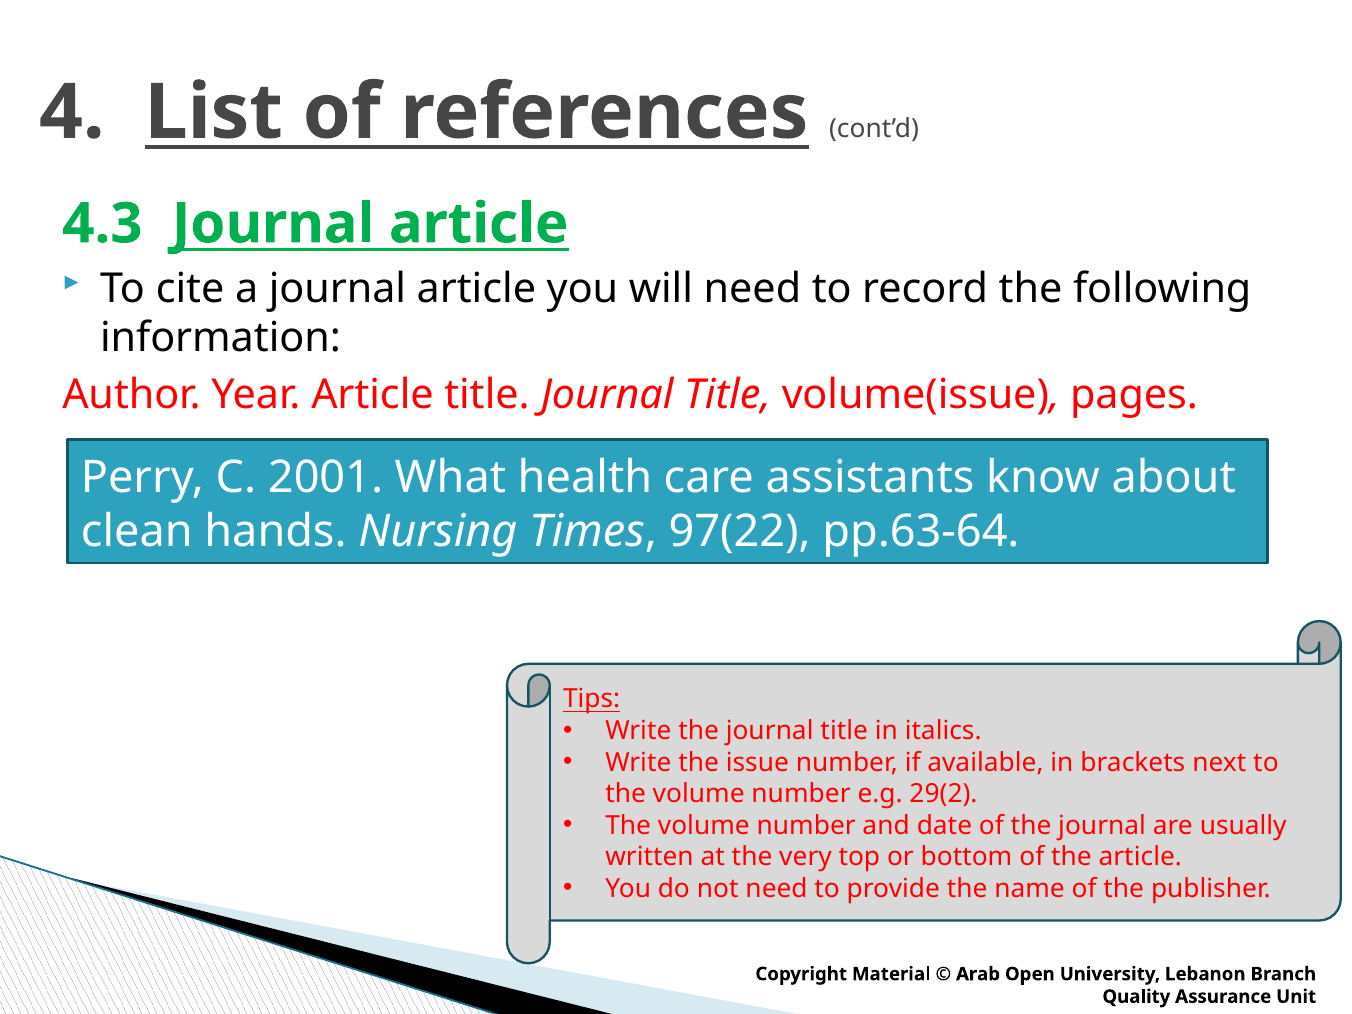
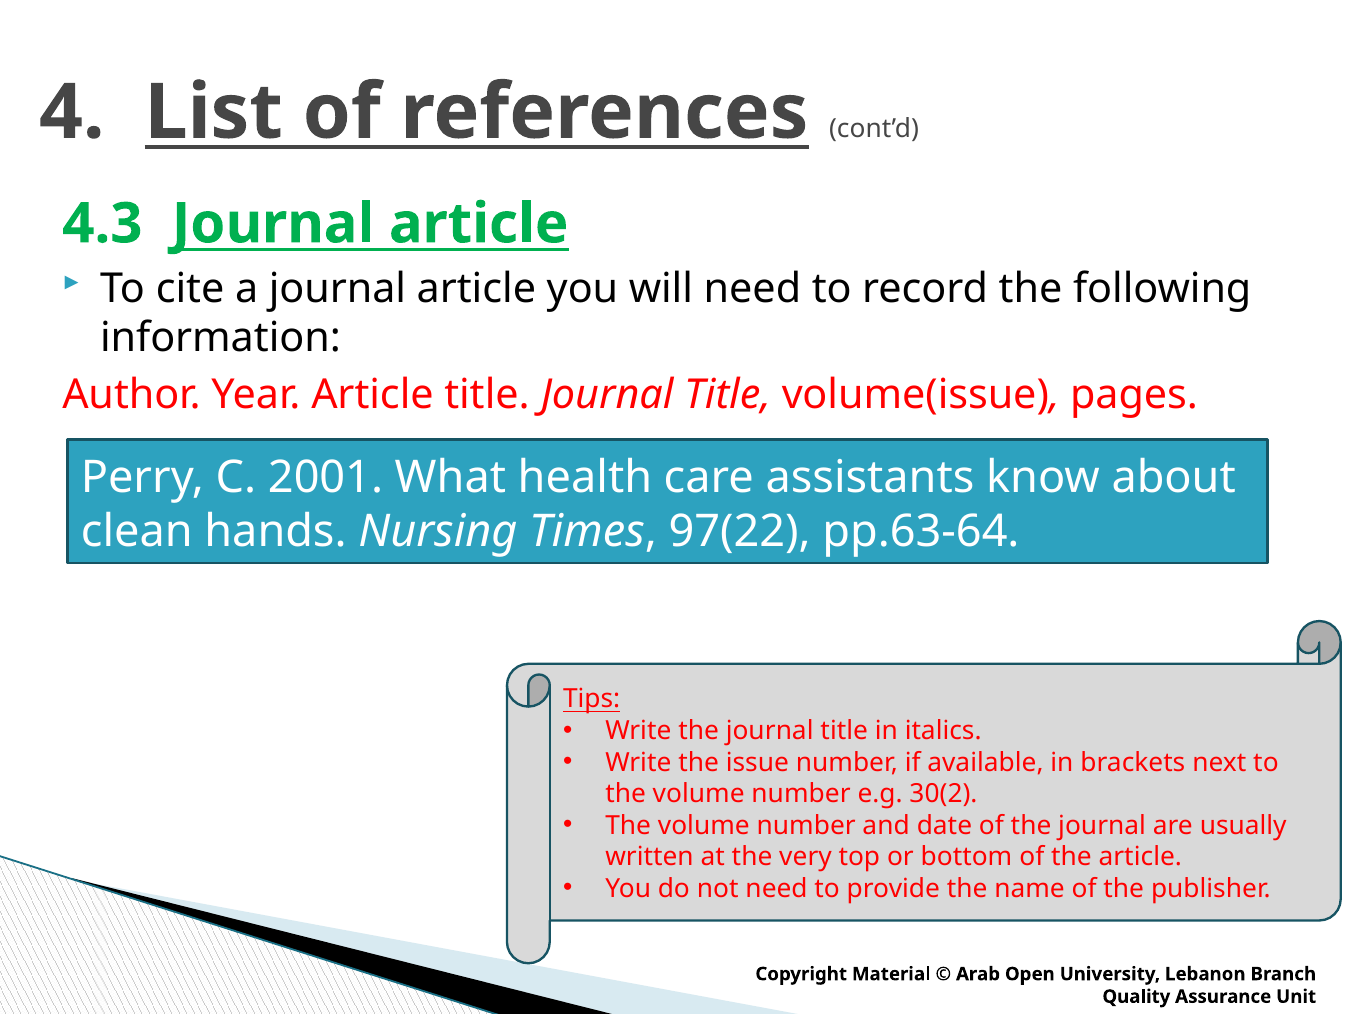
29(2: 29(2 -> 30(2
